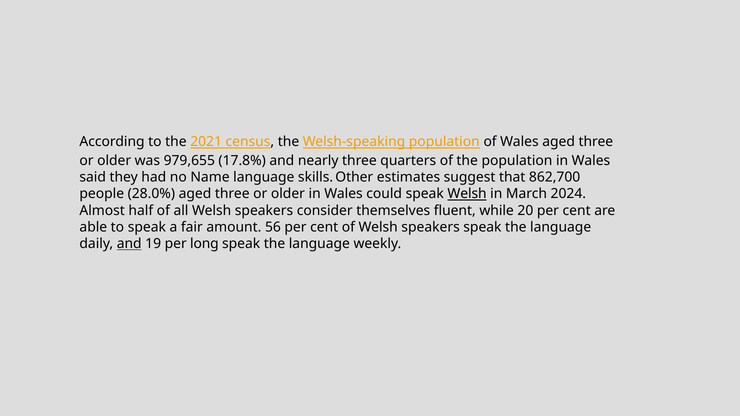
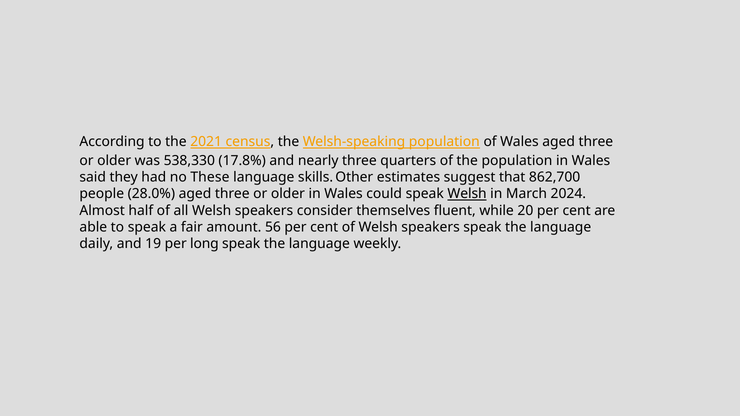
979,655: 979,655 -> 538,330
Name: Name -> These
and at (129, 244) underline: present -> none
